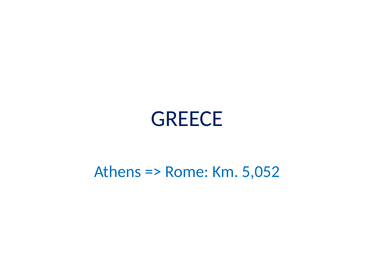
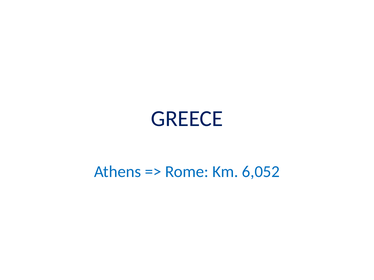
5,052: 5,052 -> 6,052
